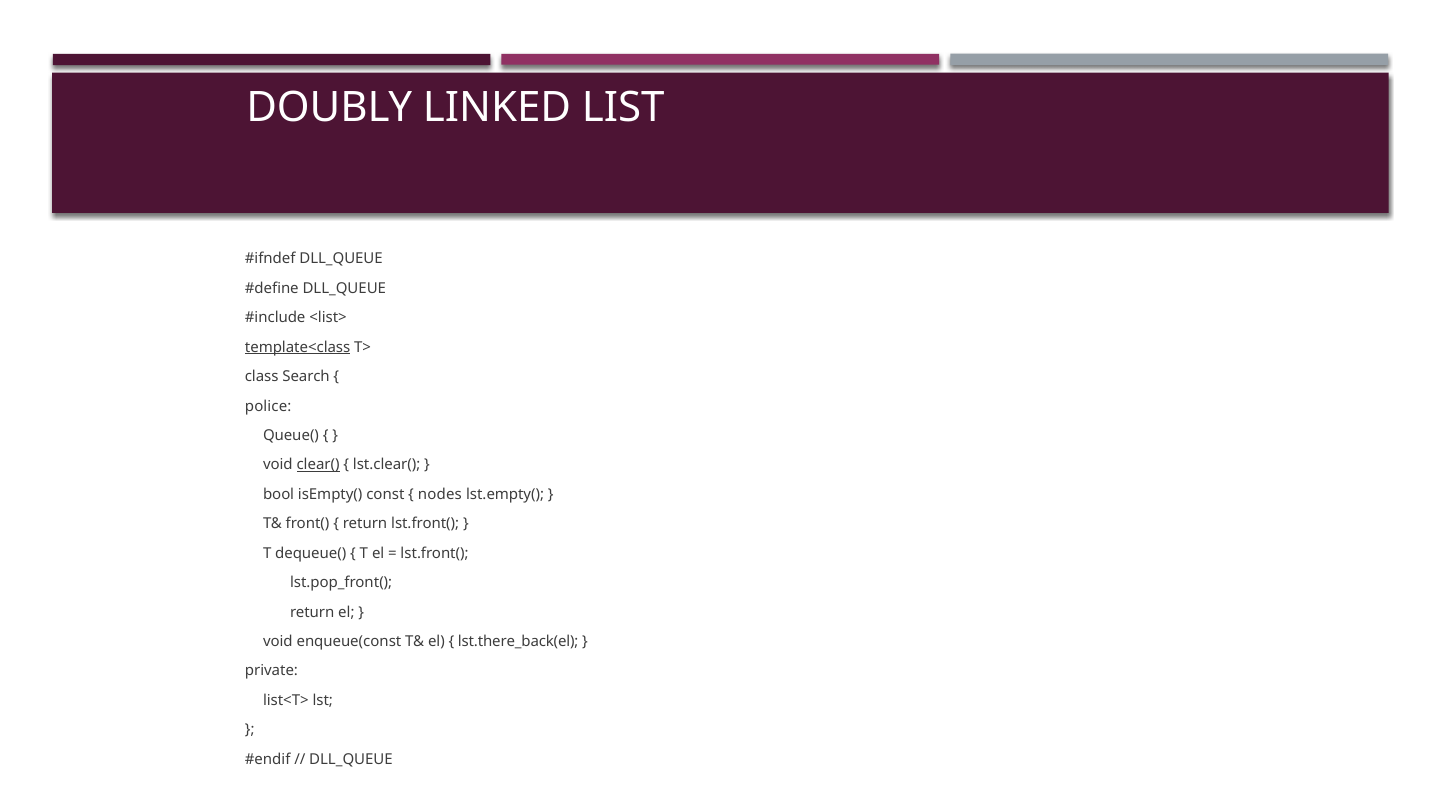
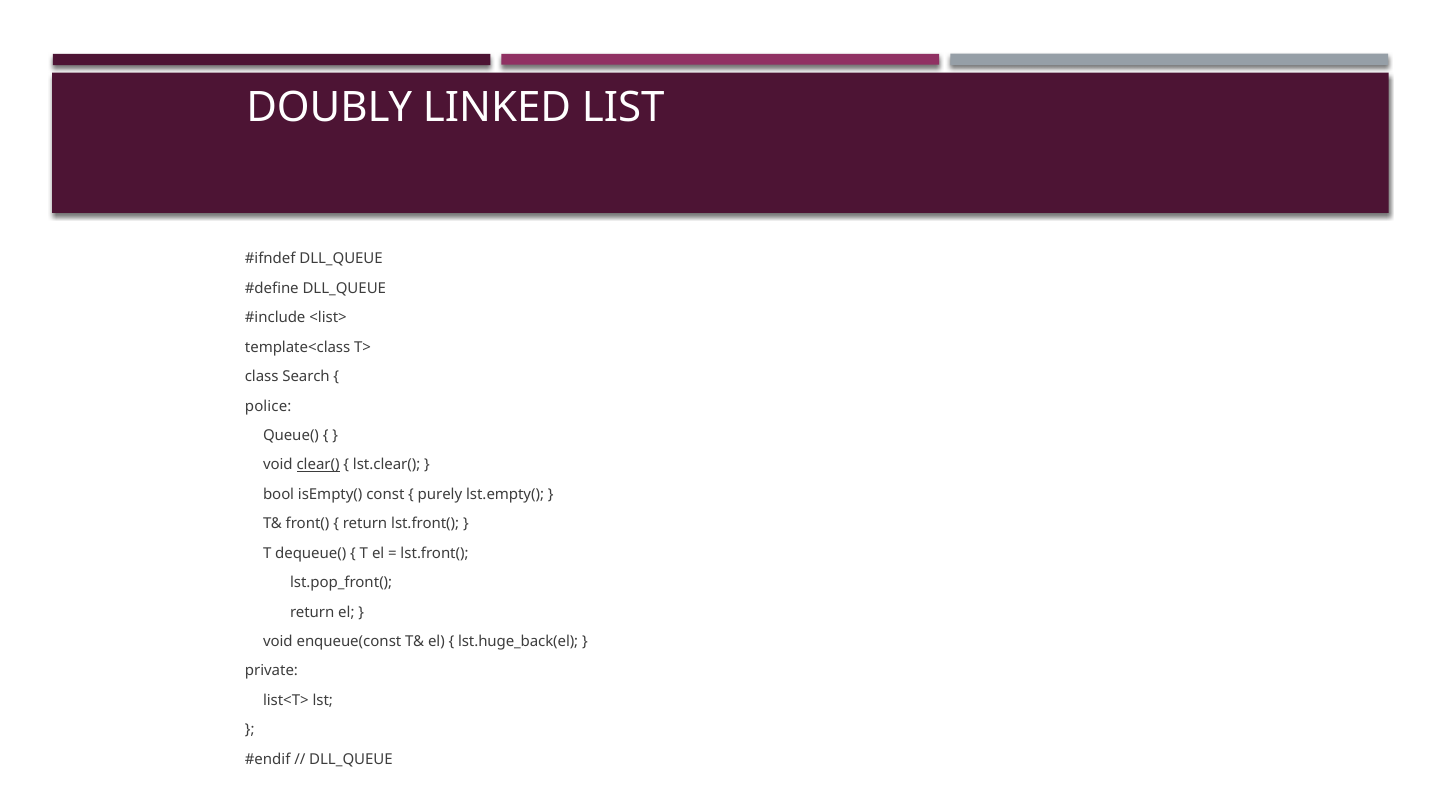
template<class underline: present -> none
nodes: nodes -> purely
lst.there_back(el: lst.there_back(el -> lst.huge_back(el
